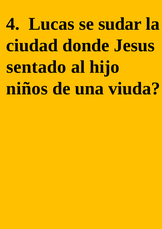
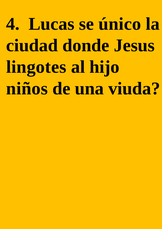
sudar: sudar -> único
sentado: sentado -> lingotes
